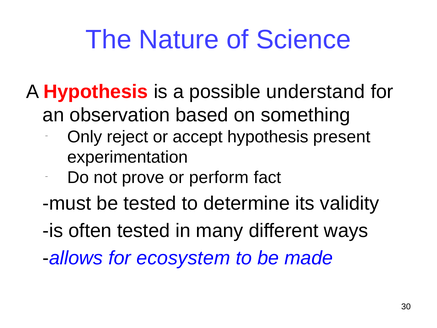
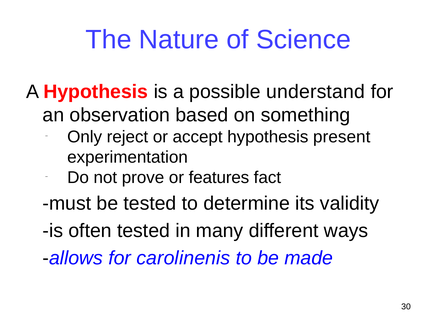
perform: perform -> features
ecosystem: ecosystem -> carolinenis
